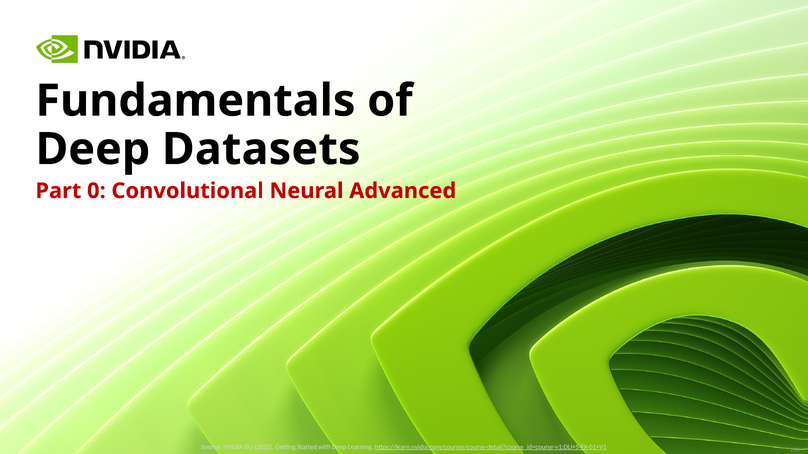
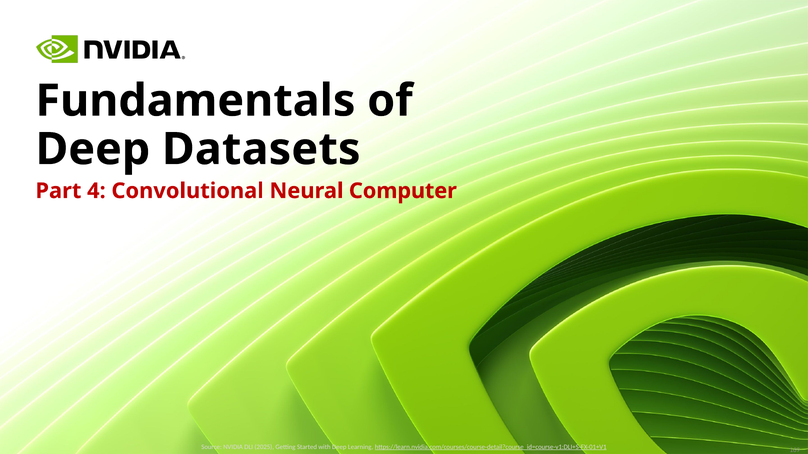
0: 0 -> 4
Advanced: Advanced -> Computer
